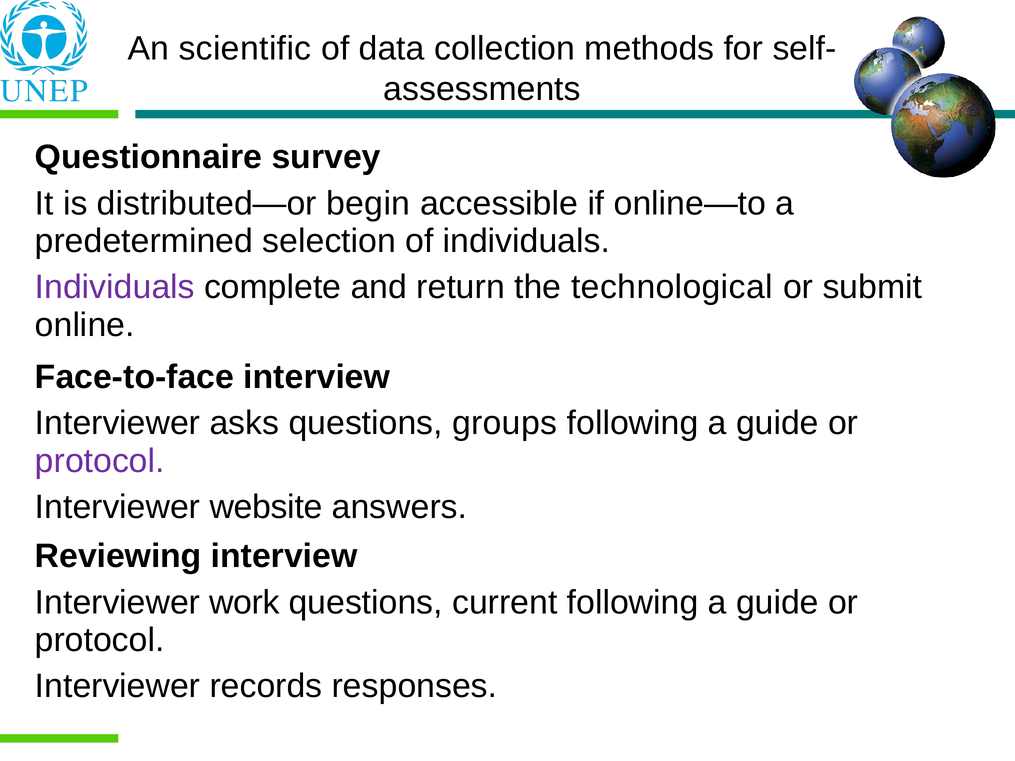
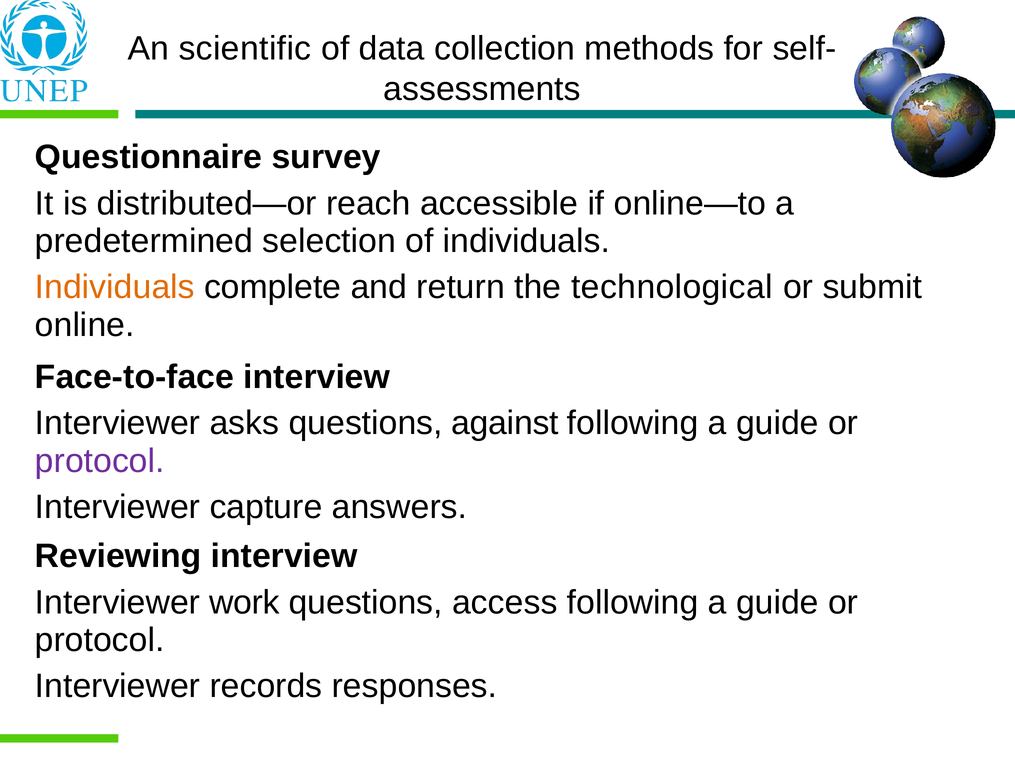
begin: begin -> reach
Individuals at (115, 287) colour: purple -> orange
groups: groups -> against
website: website -> capture
current: current -> access
